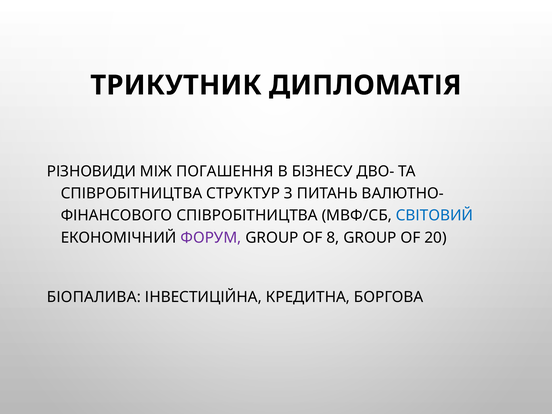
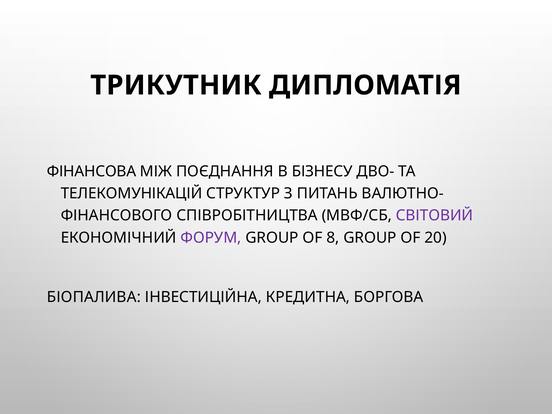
РІЗНОВИДИ: РІЗНОВИДИ -> ФІНАНСОВА
ПОГАШЕННЯ: ПОГАШЕННЯ -> ПОЄДНАННЯ
СПІВРОБІТНИЦТВА at (131, 193): СПІВРОБІТНИЦТВА -> ТЕЛЕКОМУНІКАЦІЙ
СВІТОВИЙ colour: blue -> purple
